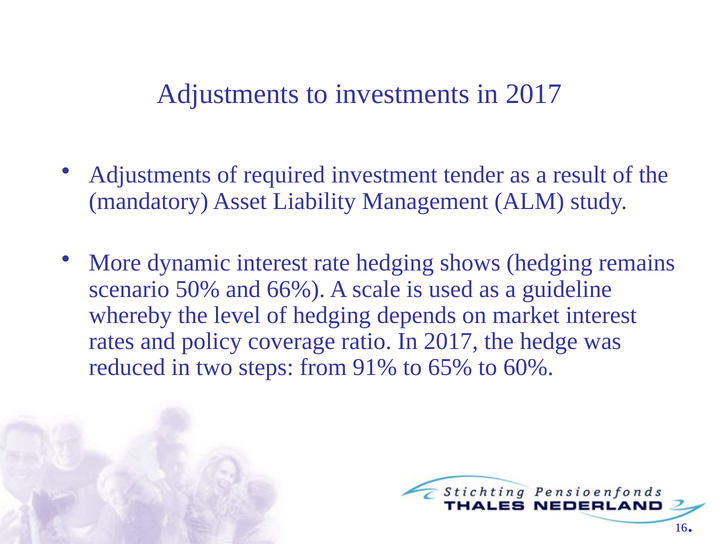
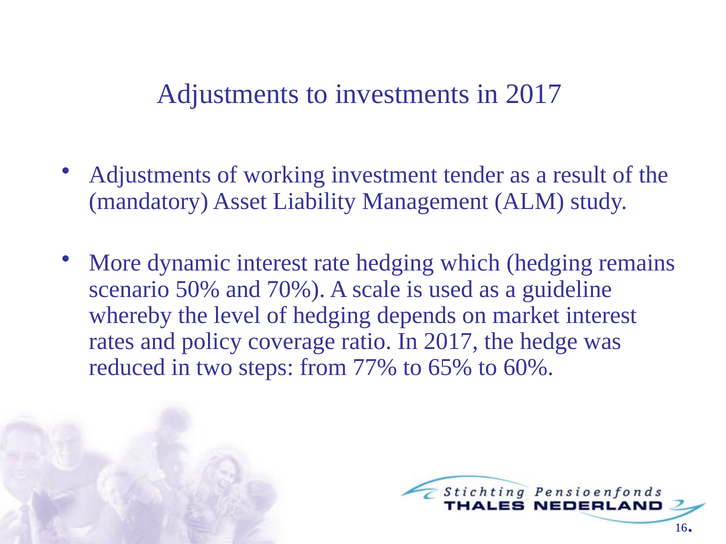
required: required -> working
shows: shows -> which
66%: 66% -> 70%
91%: 91% -> 77%
